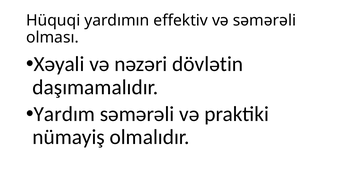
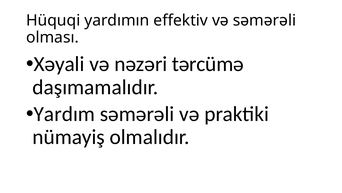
dövlətin: dövlətin -> tərcümə
